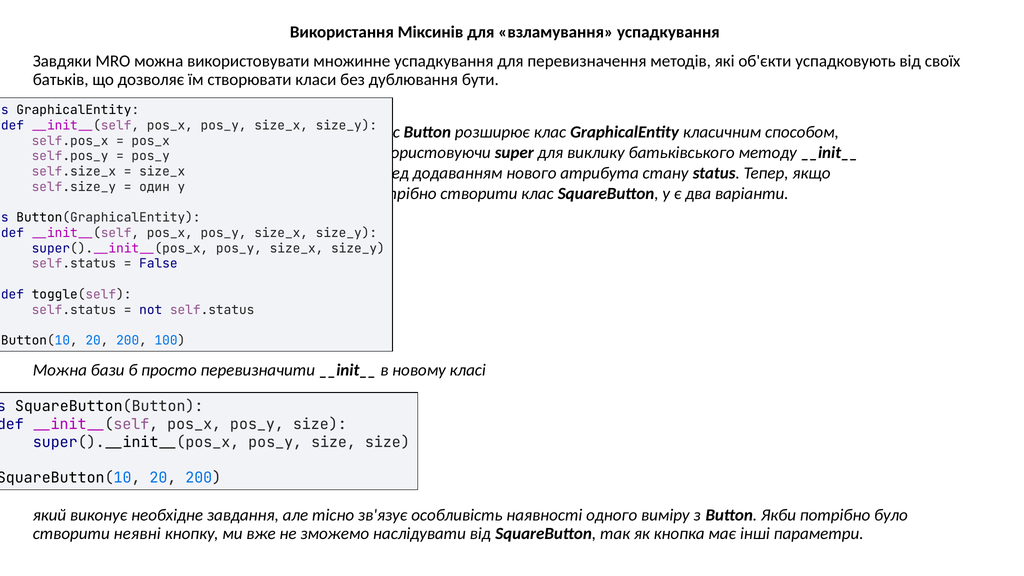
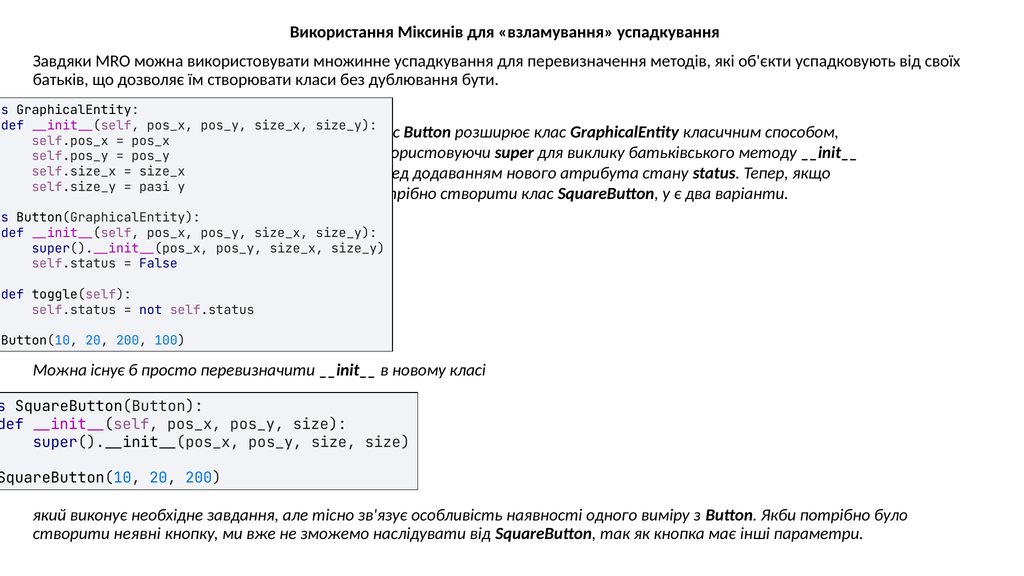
один_y: один_y -> разі_y
бази: бази -> існує
